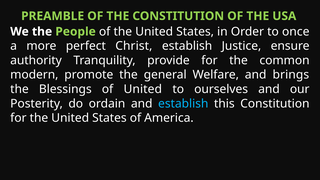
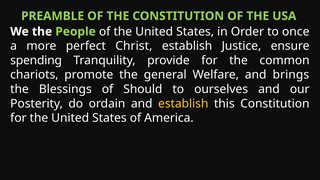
authority: authority -> spending
modern: modern -> chariots
of United: United -> Should
establish at (183, 104) colour: light blue -> yellow
